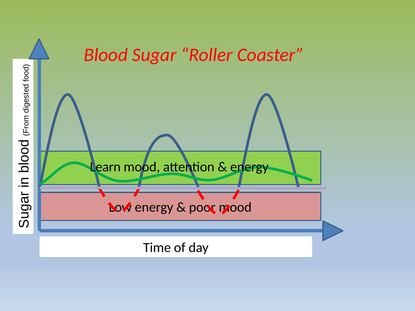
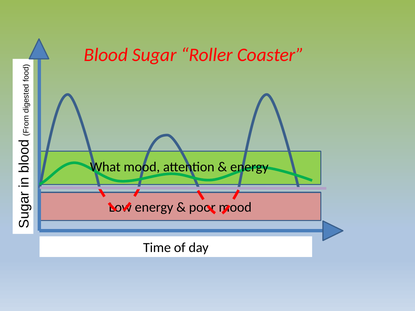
Learn: Learn -> What
